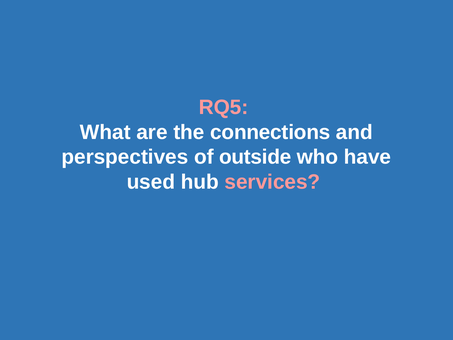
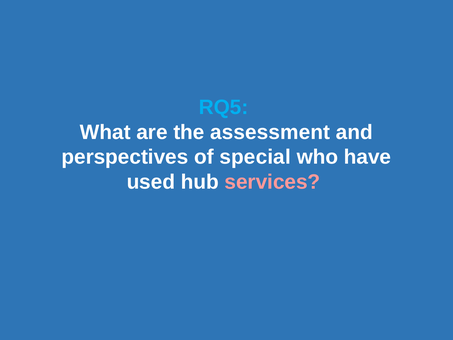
RQ5 colour: pink -> light blue
connections: connections -> assessment
outside: outside -> special
